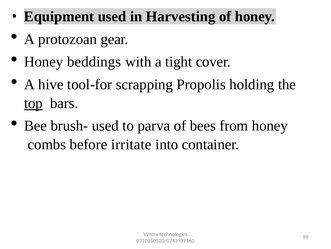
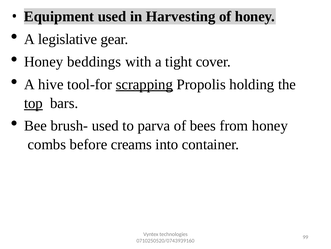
protozoan: protozoan -> legislative
scrapping underline: none -> present
irritate: irritate -> creams
